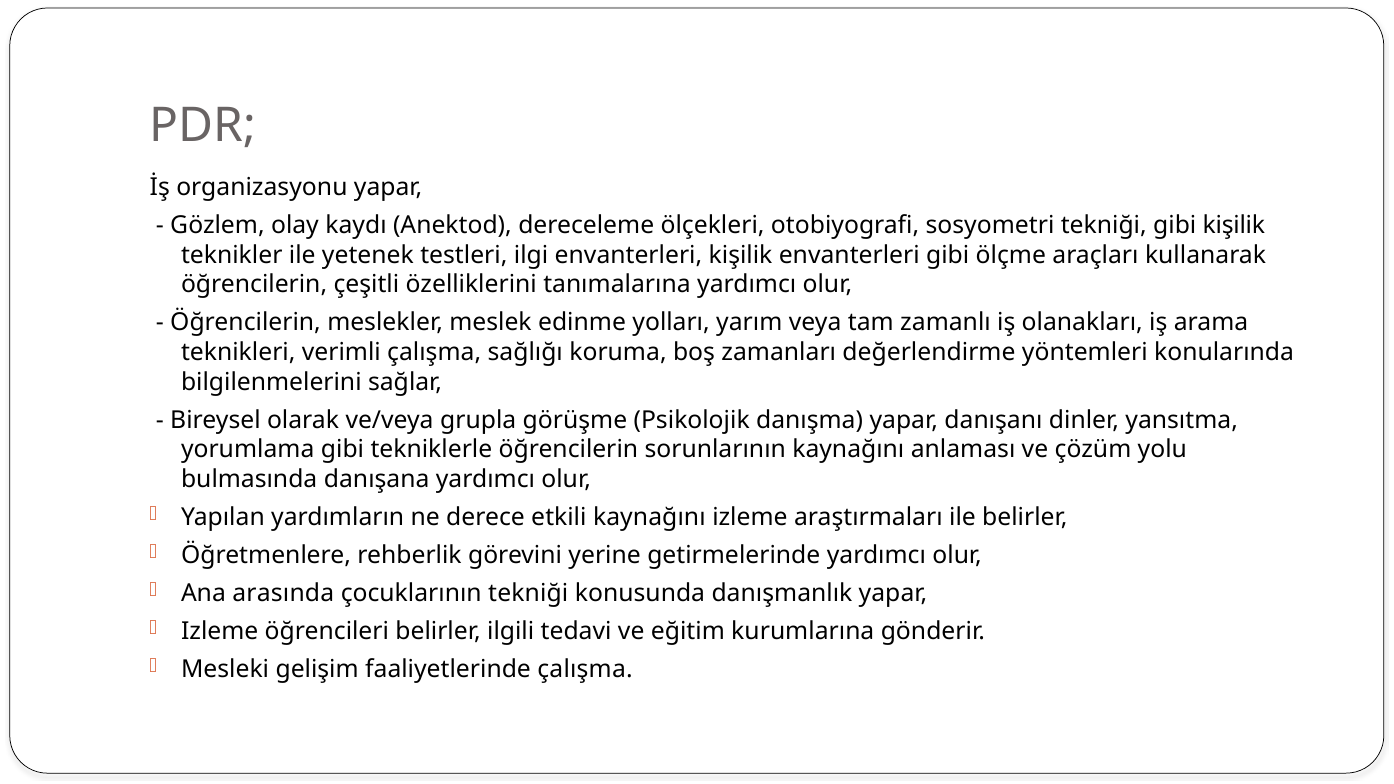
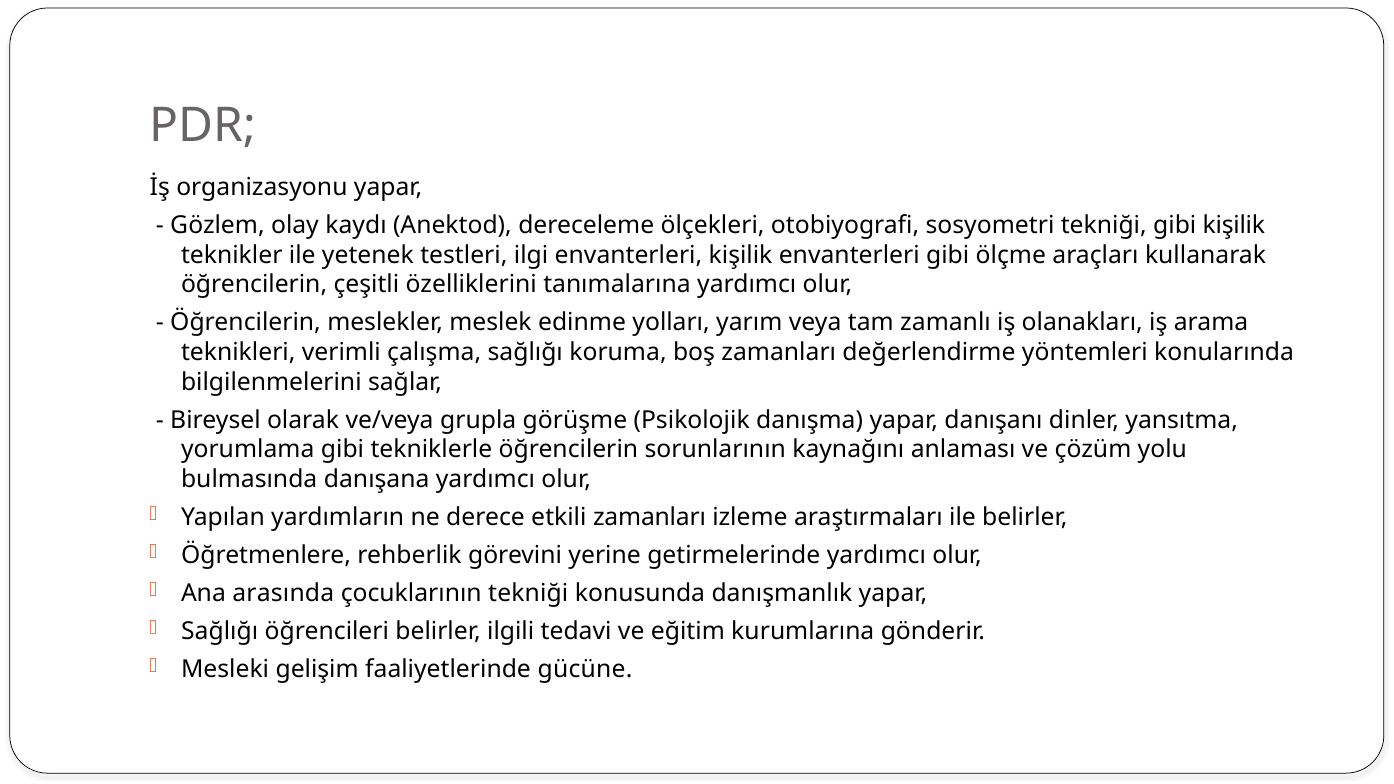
etkili kaynağını: kaynağını -> zamanları
Izleme at (220, 632): Izleme -> Sağlığı
faaliyetlerinde çalışma: çalışma -> gücüne
